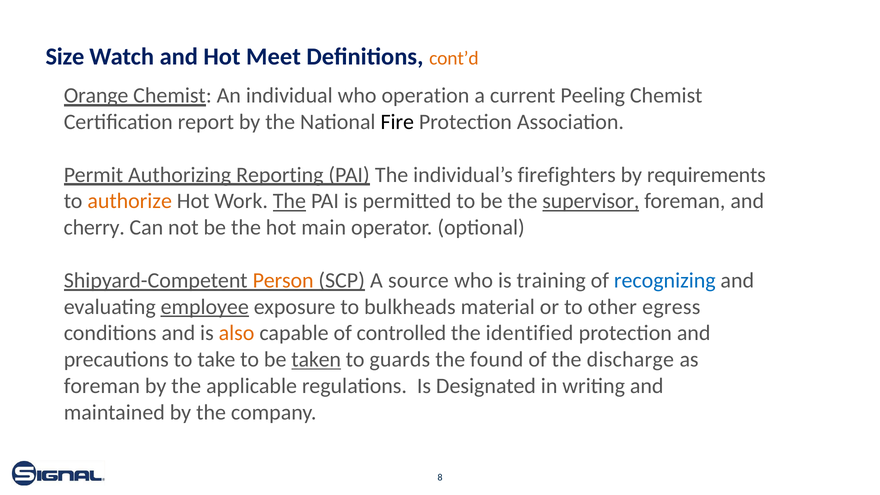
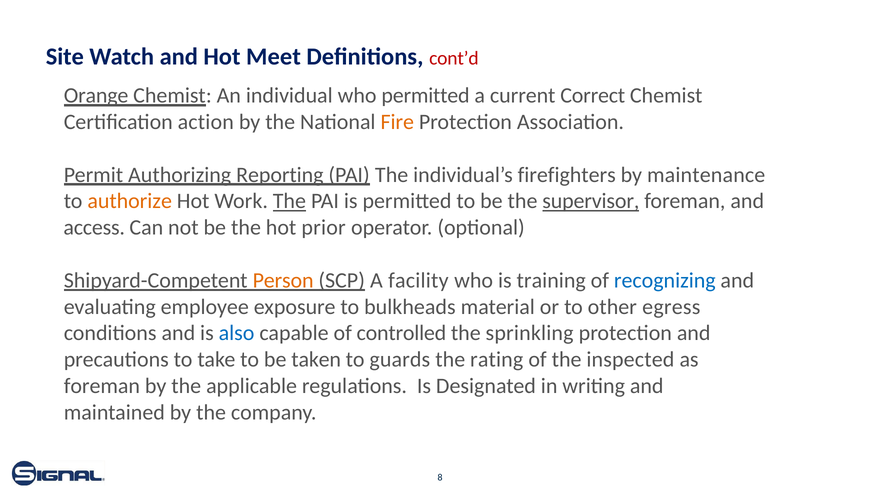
Size: Size -> Site
cont’d colour: orange -> red
who operation: operation -> permitted
Peeling: Peeling -> Correct
report: report -> action
Fire colour: black -> orange
requirements: requirements -> maintenance
cherry: cherry -> access
main: main -> prior
source: source -> facility
employee underline: present -> none
also colour: orange -> blue
identified: identified -> sprinkling
taken underline: present -> none
found: found -> rating
discharge: discharge -> inspected
